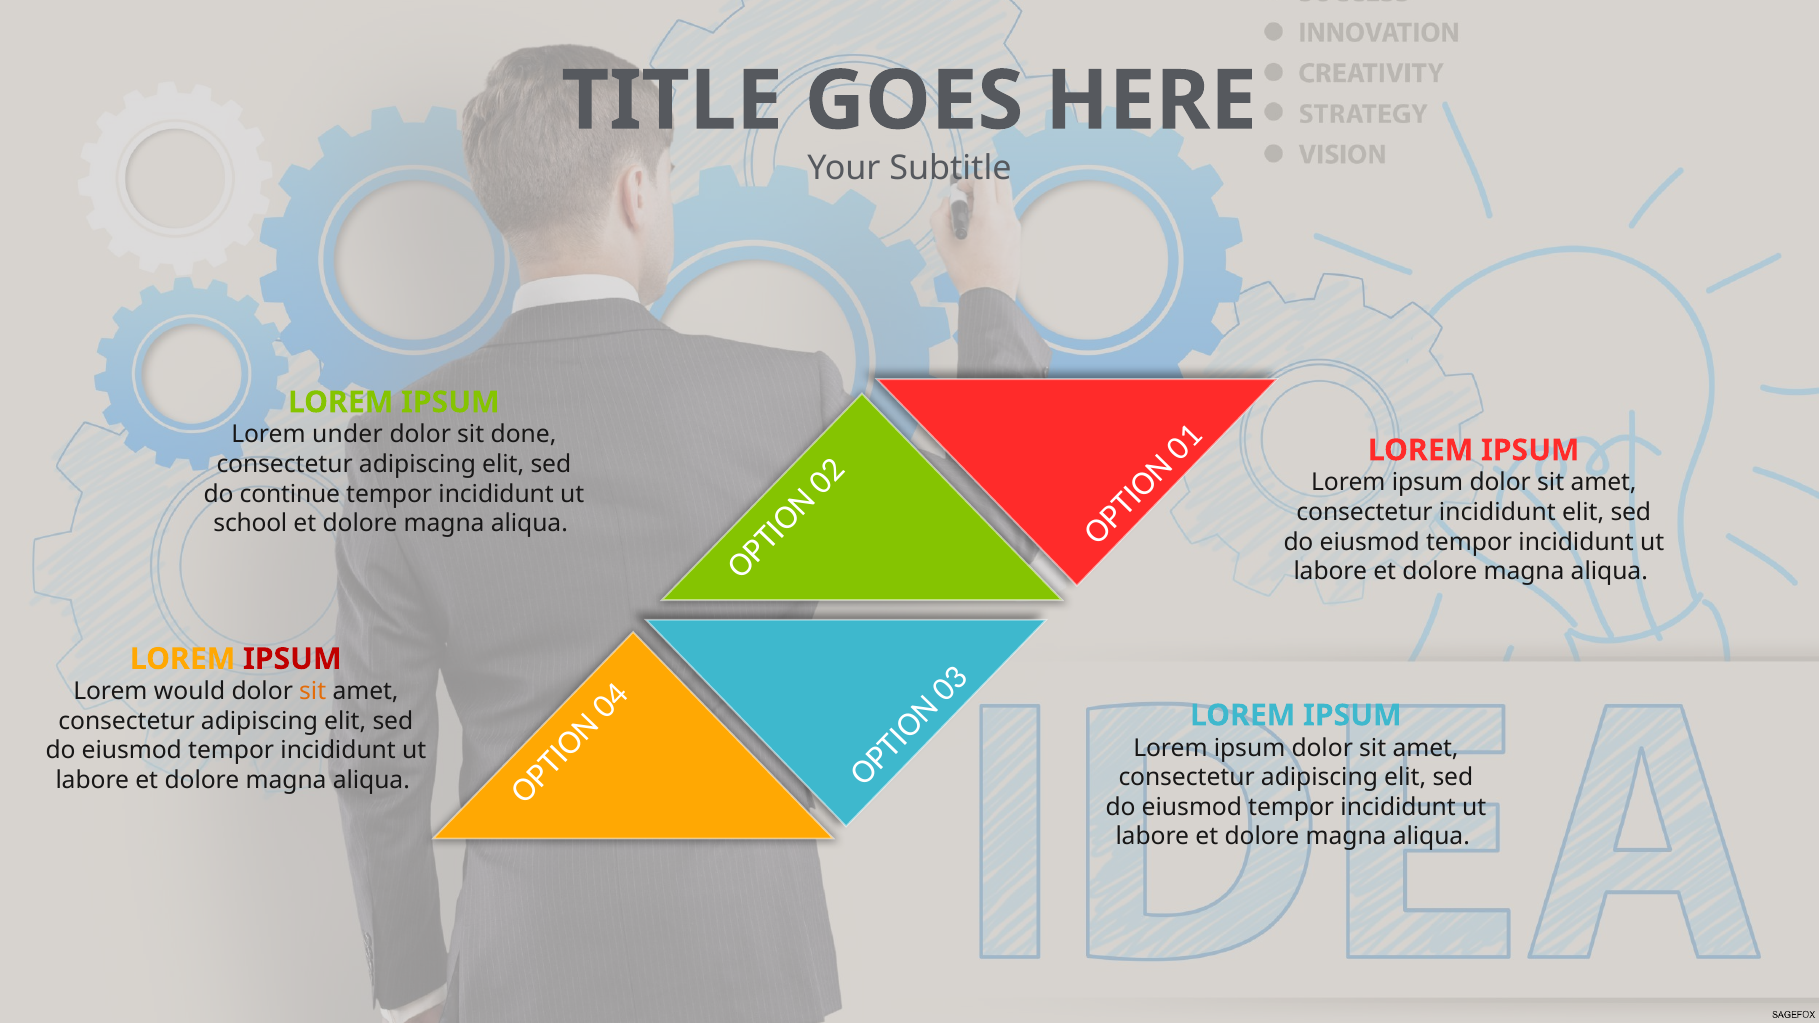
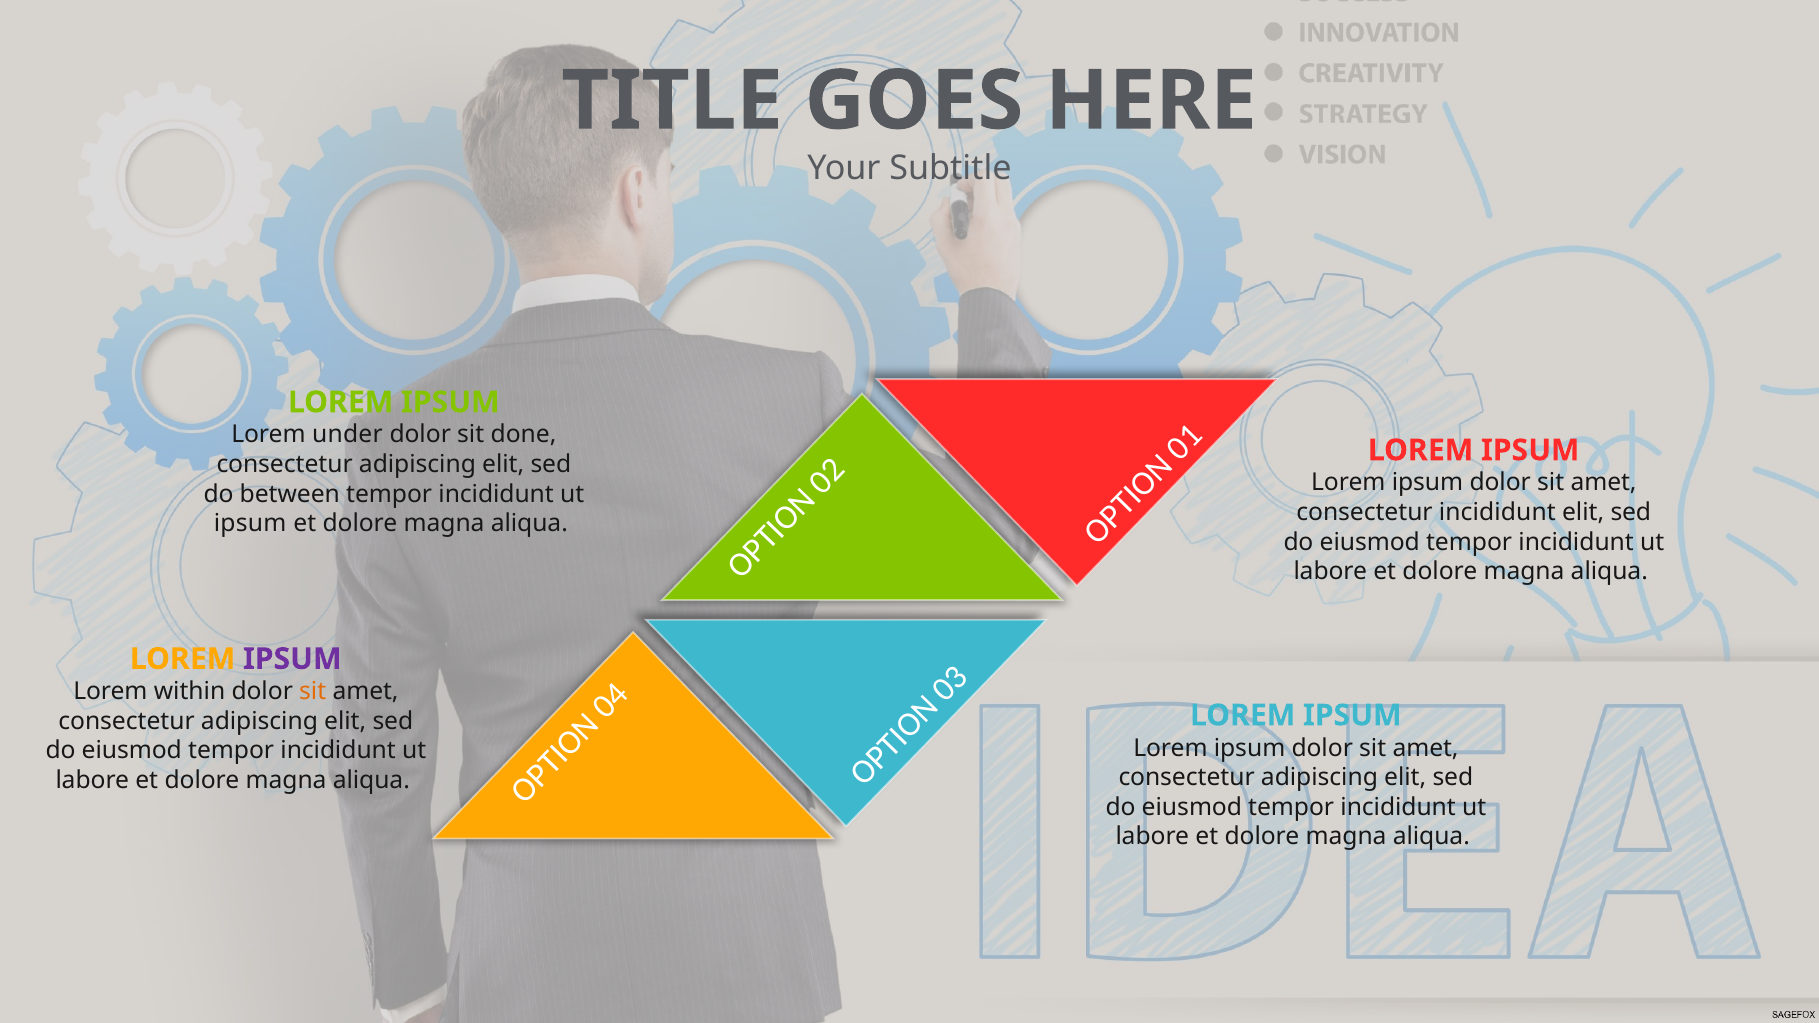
continue: continue -> between
school at (250, 524): school -> ipsum
IPSUM at (292, 659) colour: red -> purple
would: would -> within
